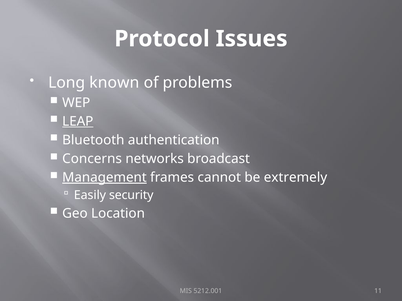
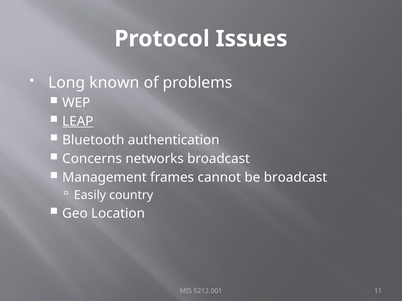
Management underline: present -> none
be extremely: extremely -> broadcast
security: security -> country
